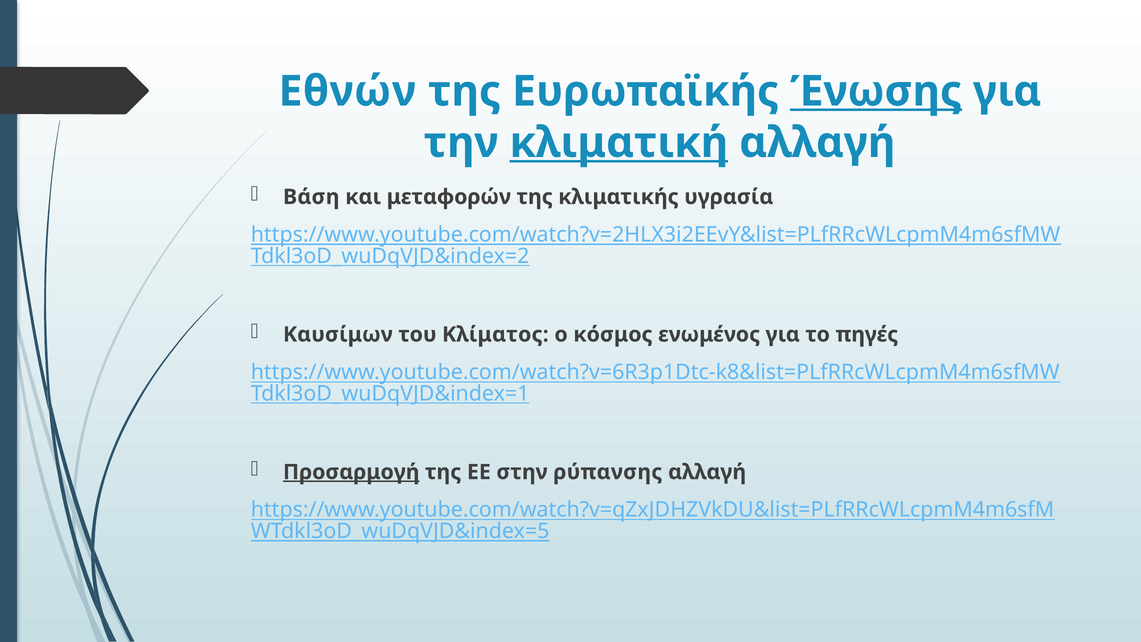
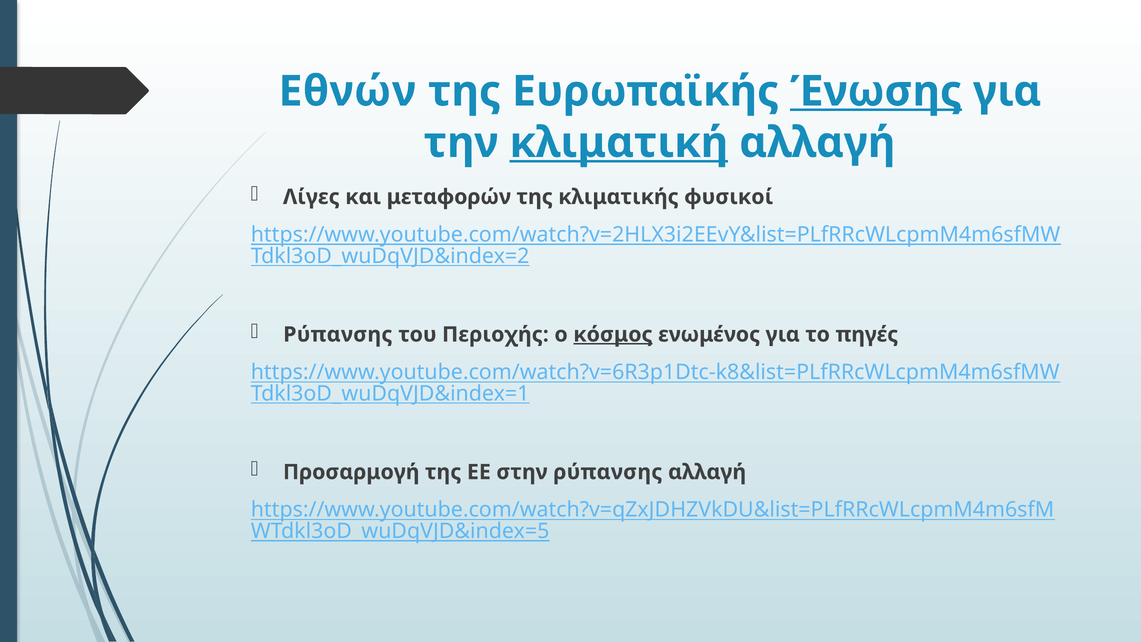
Βάση: Βάση -> Λίγες
υγρασία: υγρασία -> φυσικοί
Καυσίμων at (338, 334): Καυσίμων -> Ρύπανσης
Κλίματος: Κλίματος -> Περιοχής
κόσμος underline: none -> present
Προσαρμογή underline: present -> none
